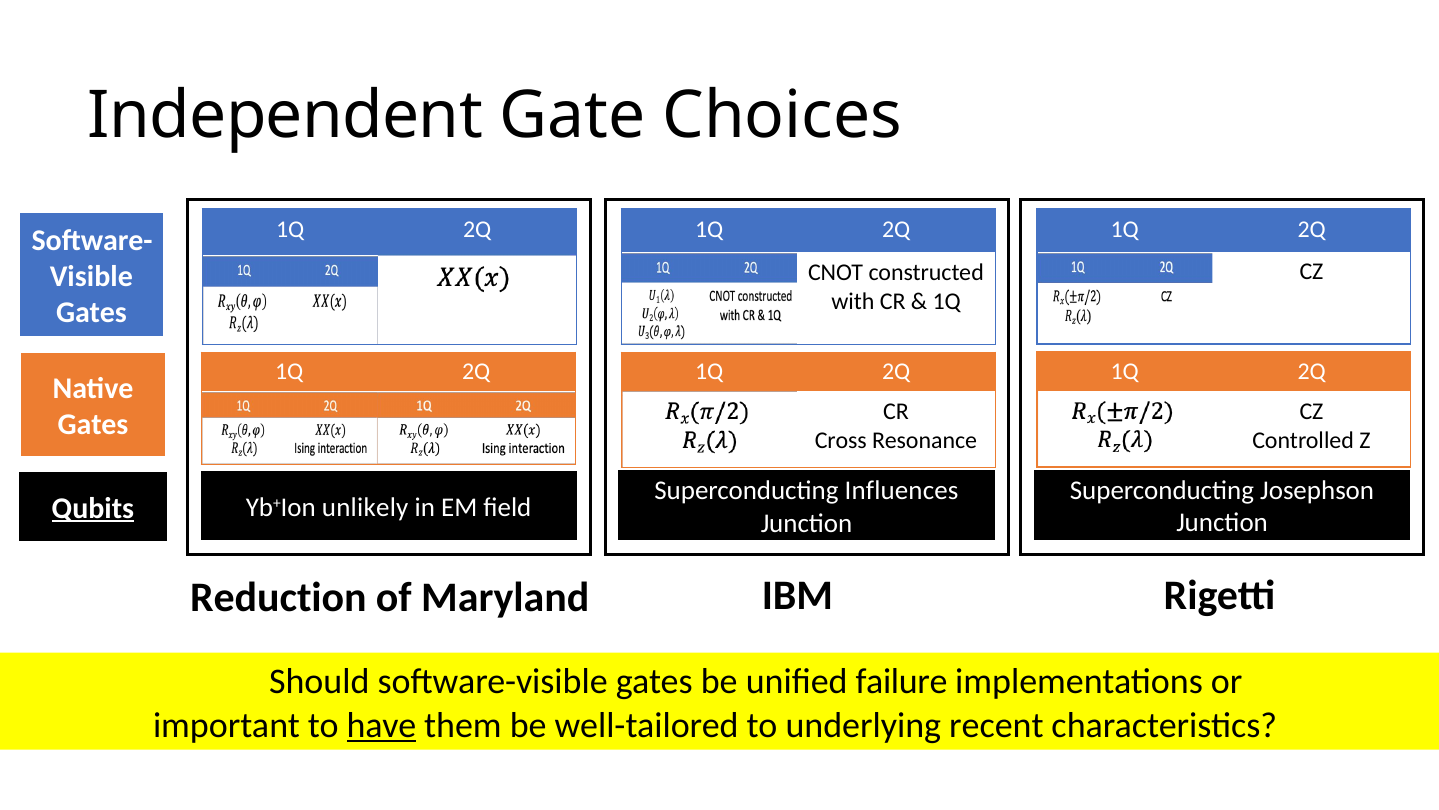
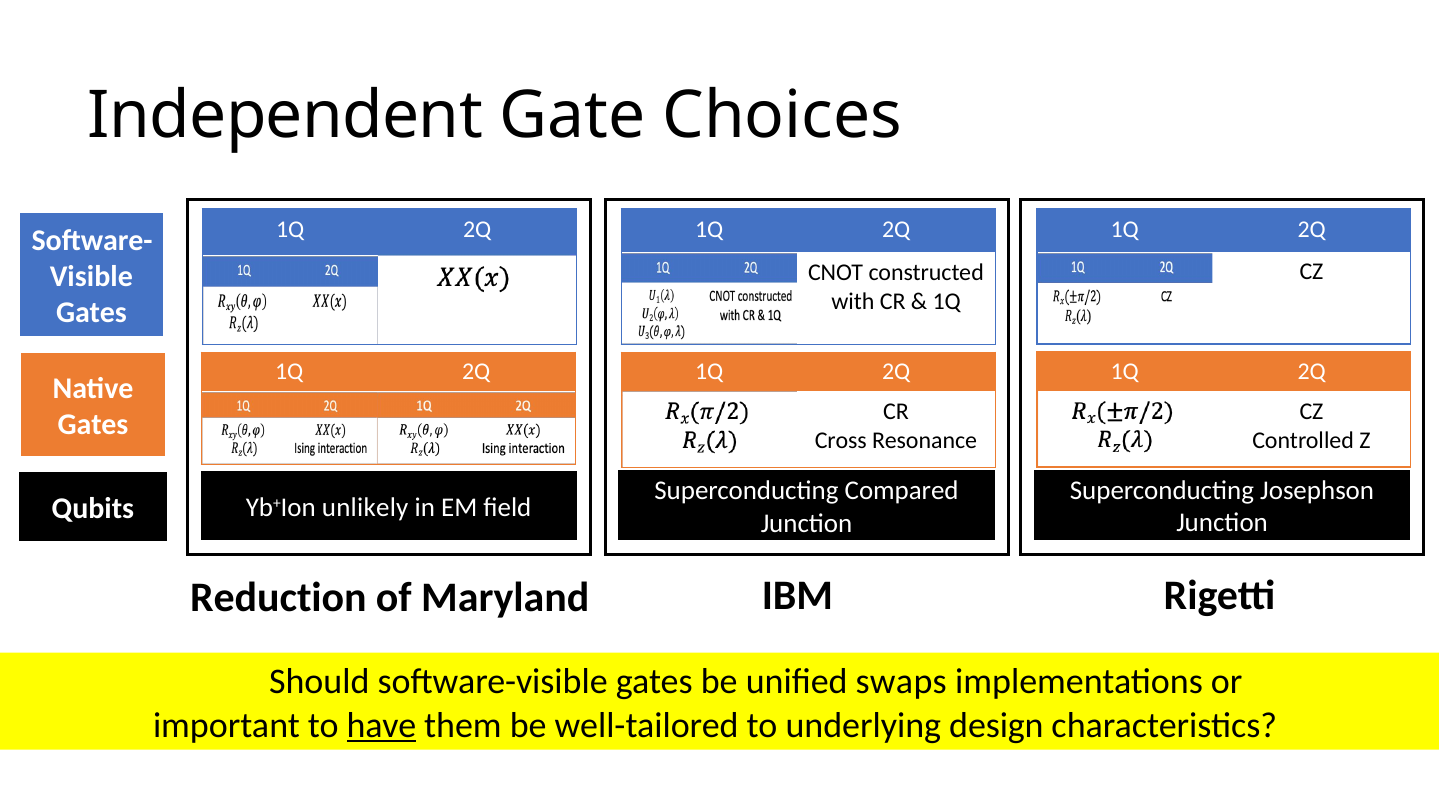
Influences: Influences -> Compared
Qubits underline: present -> none
failure: failure -> swaps
recent: recent -> design
